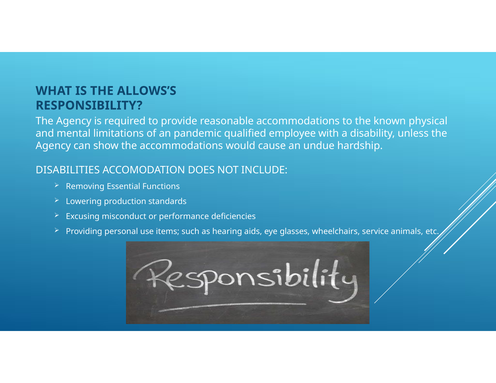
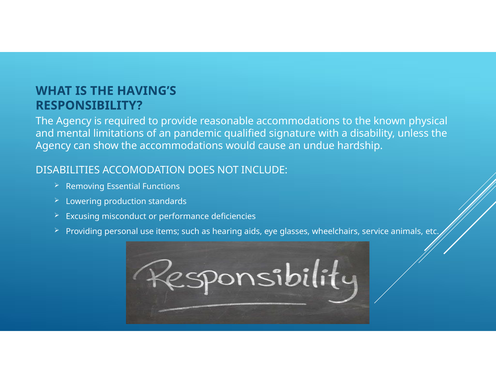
ALLOWS’S: ALLOWS’S -> HAVING’S
employee: employee -> signature
